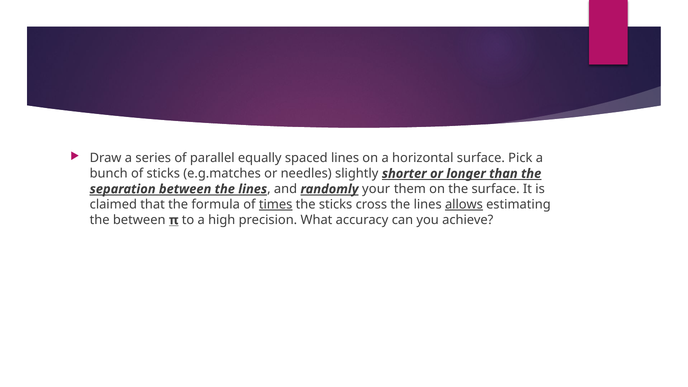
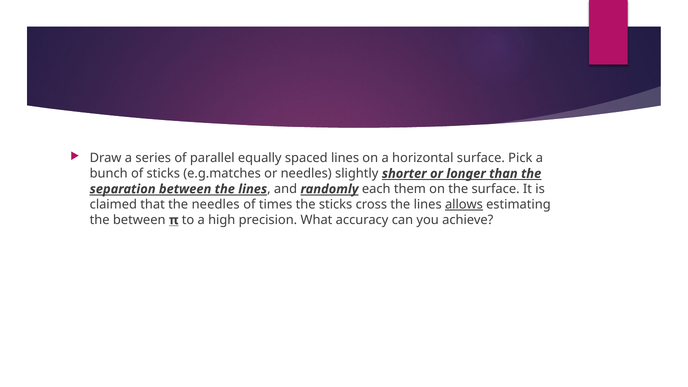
your: your -> each
the formula: formula -> needles
times underline: present -> none
